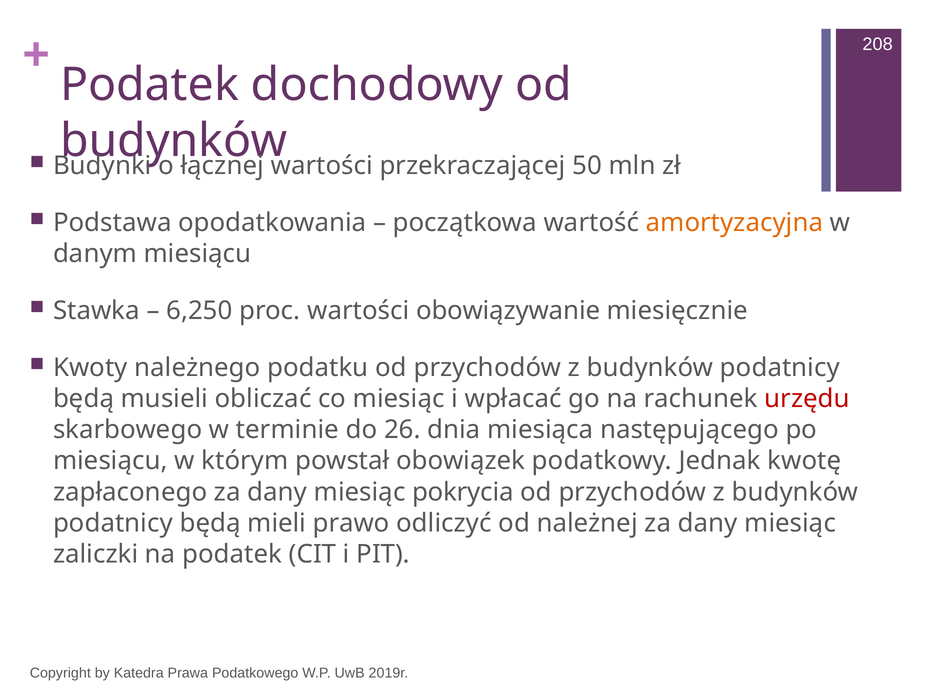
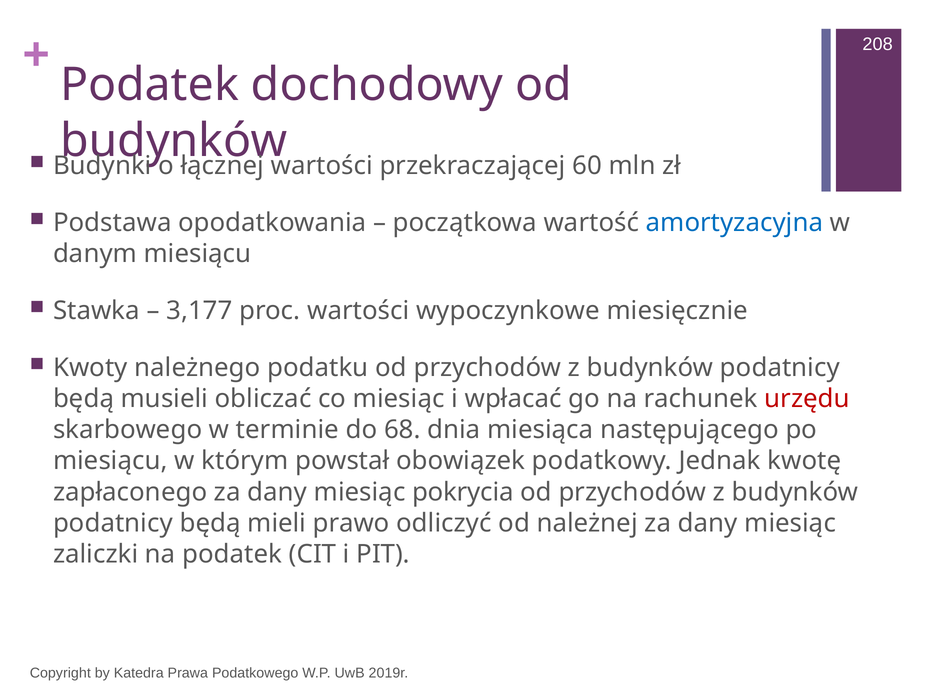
50: 50 -> 60
amortyzacyjna colour: orange -> blue
6,250: 6,250 -> 3,177
obowiązywanie: obowiązywanie -> wypoczynkowe
26: 26 -> 68
